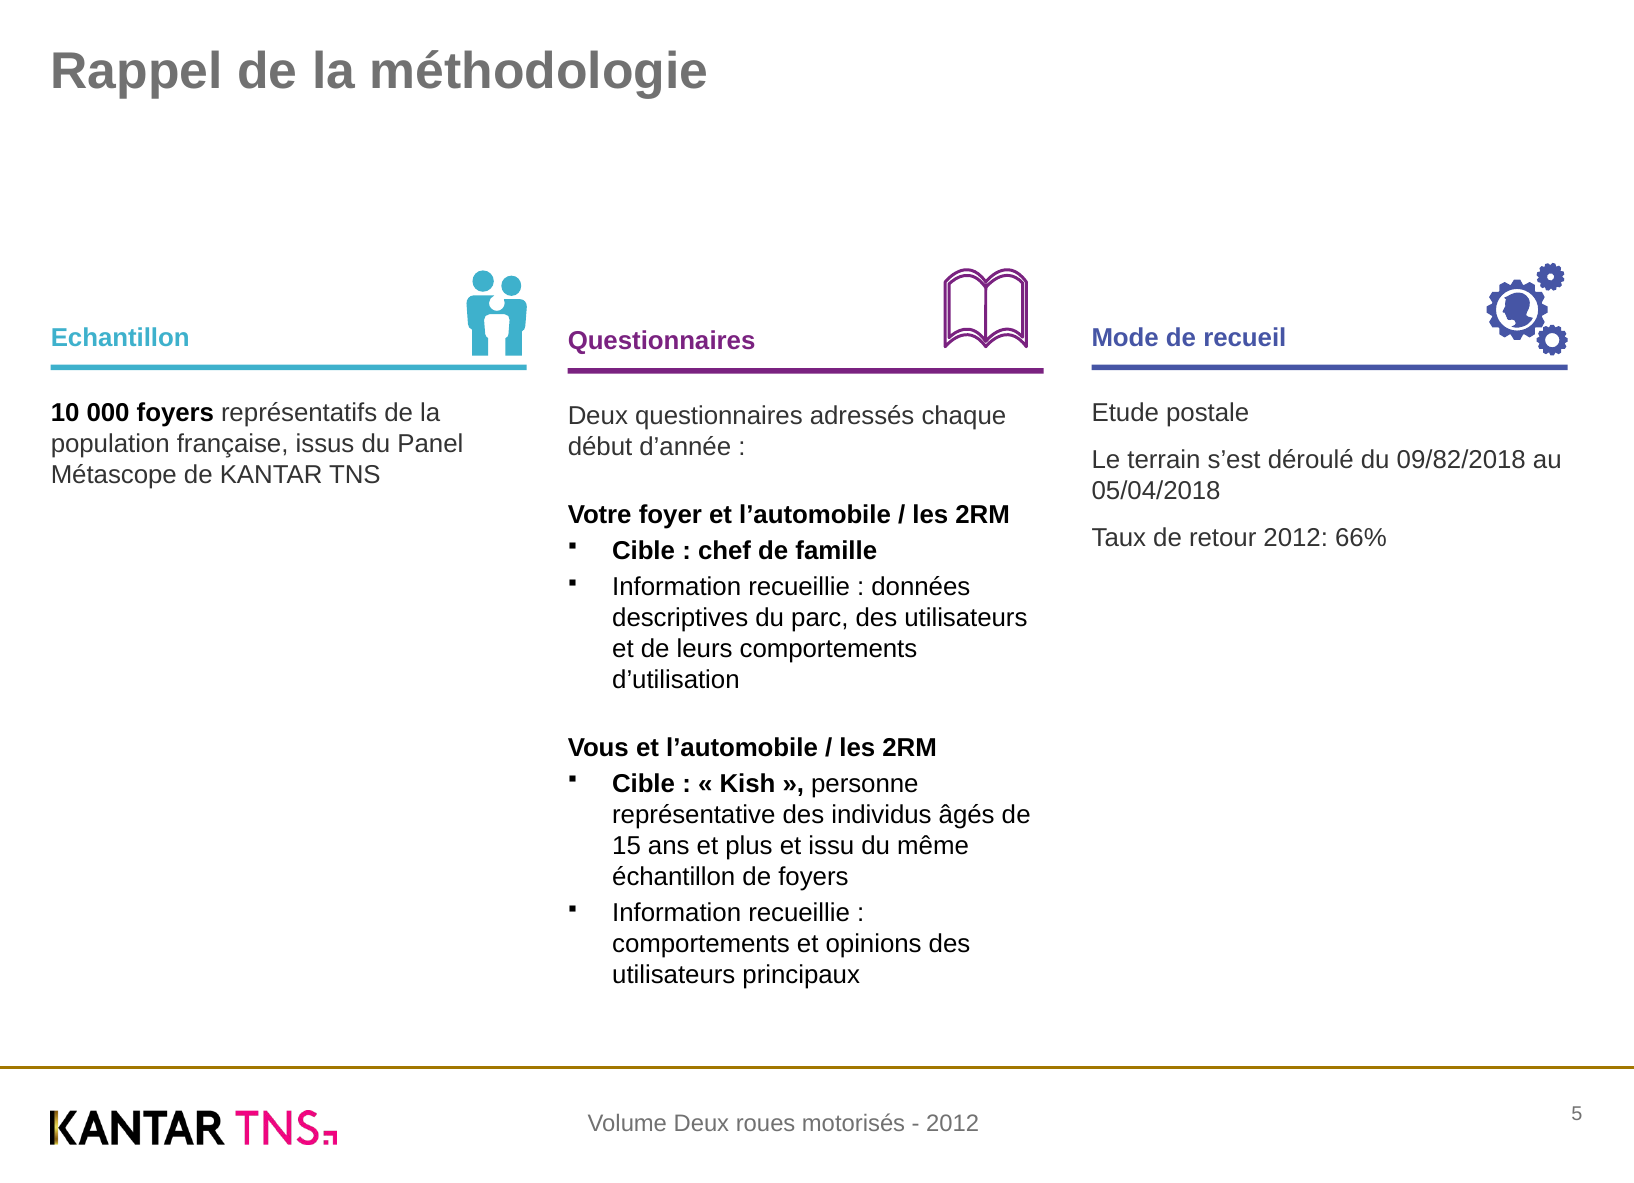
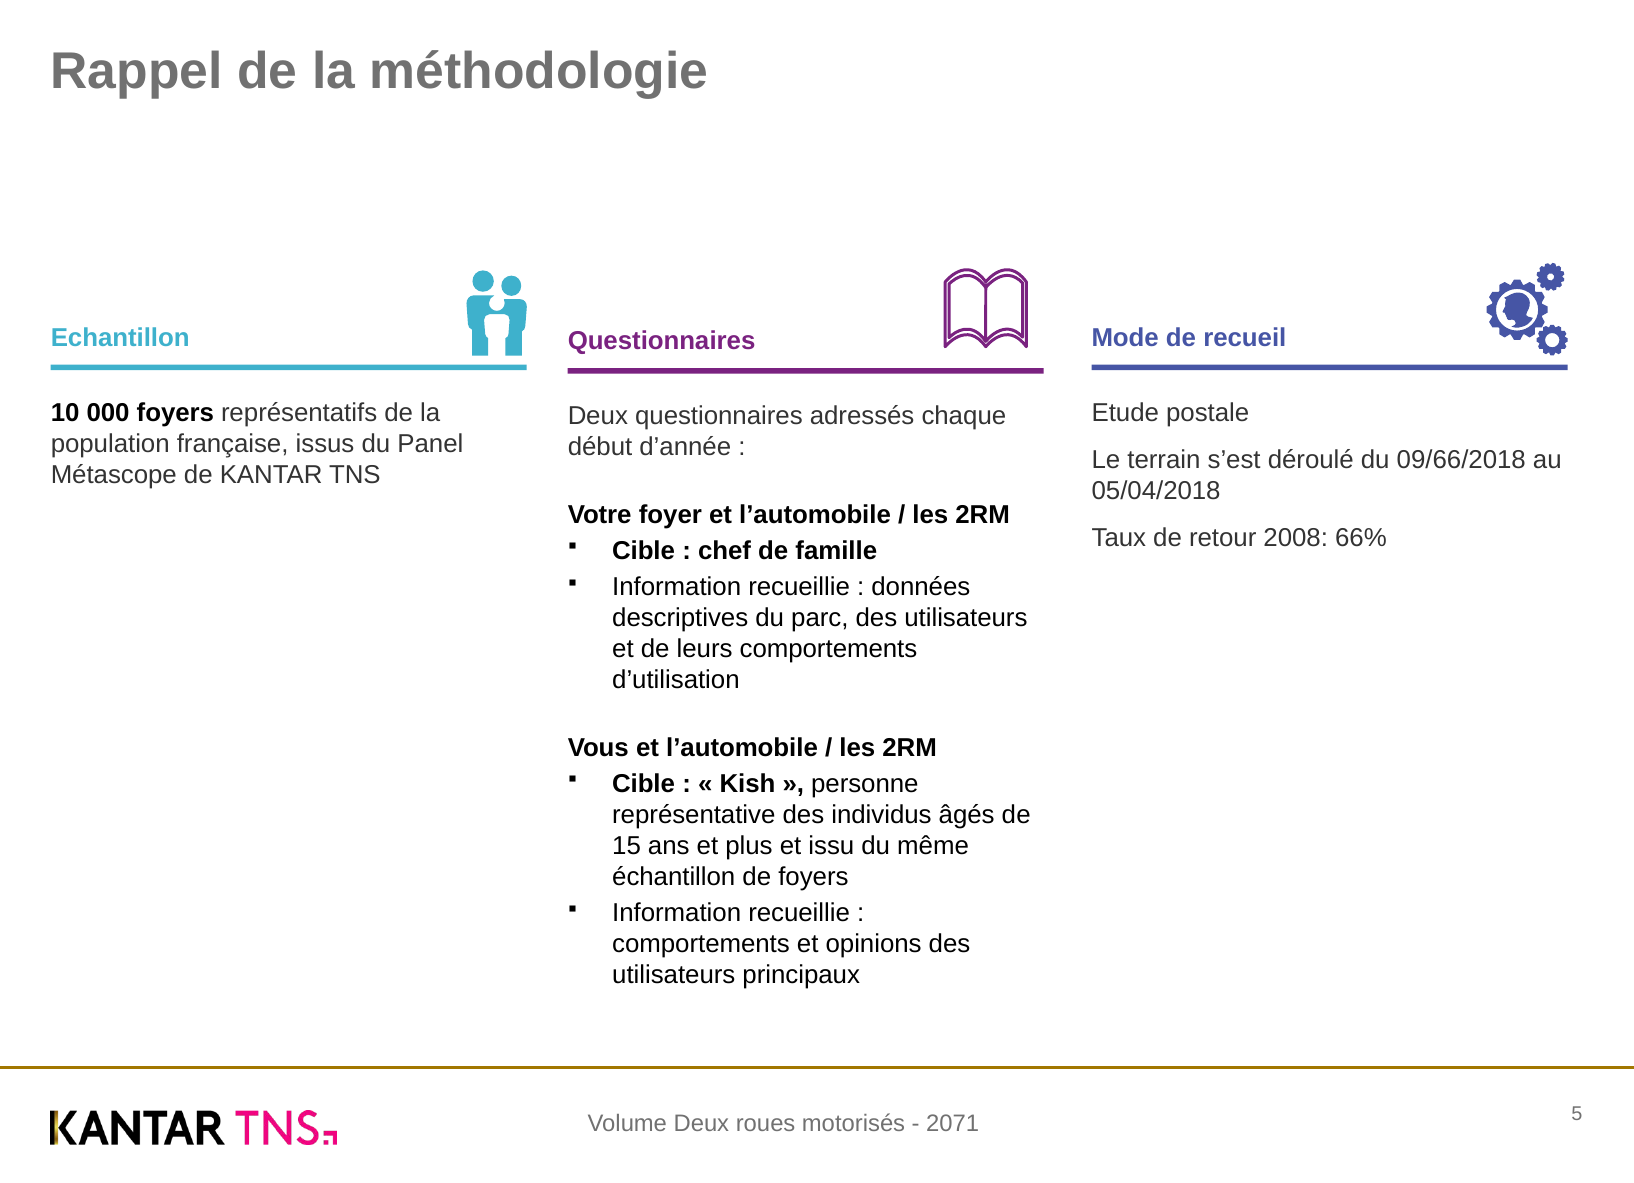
09/82/2018: 09/82/2018 -> 09/66/2018
retour 2012: 2012 -> 2008
2012 at (953, 1124): 2012 -> 2071
